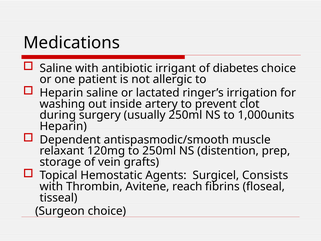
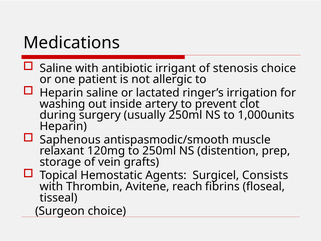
diabetes: diabetes -> stenosis
Dependent: Dependent -> Saphenous
